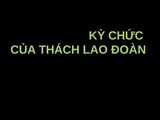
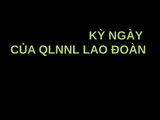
CHỨC: CHỨC -> NGÀY
THÁCH: THÁCH -> QLNNL
